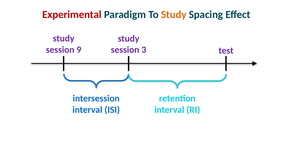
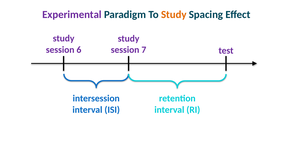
Experimental colour: red -> purple
9: 9 -> 6
3: 3 -> 7
